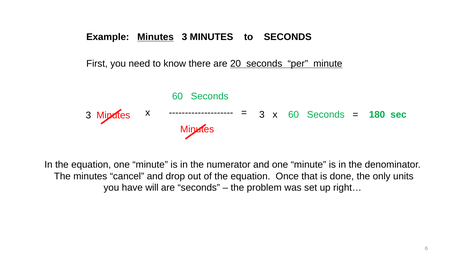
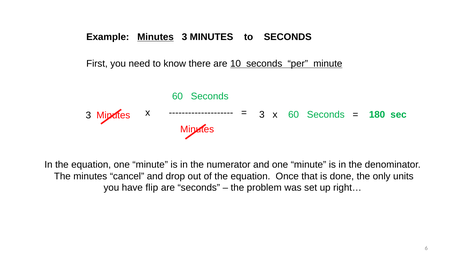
20: 20 -> 10
will: will -> flip
